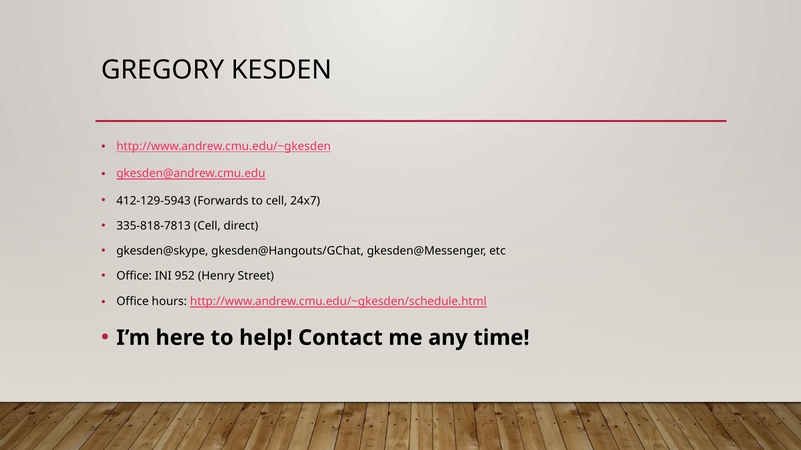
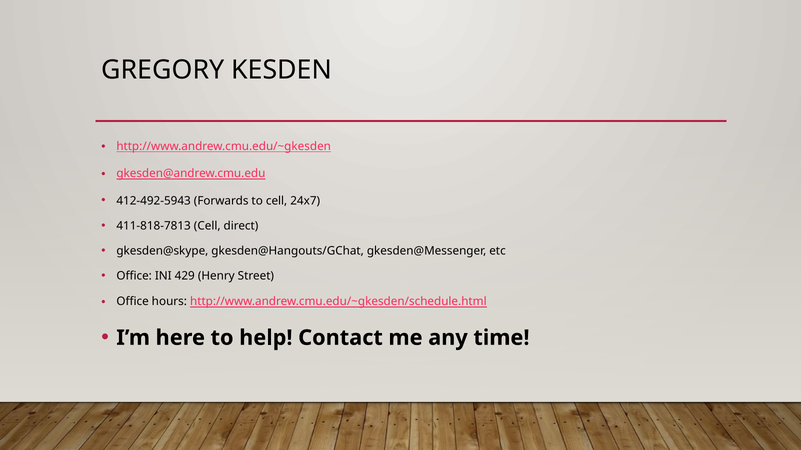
412-129-5943: 412-129-5943 -> 412-492-5943
335-818-7813: 335-818-7813 -> 411-818-7813
952: 952 -> 429
